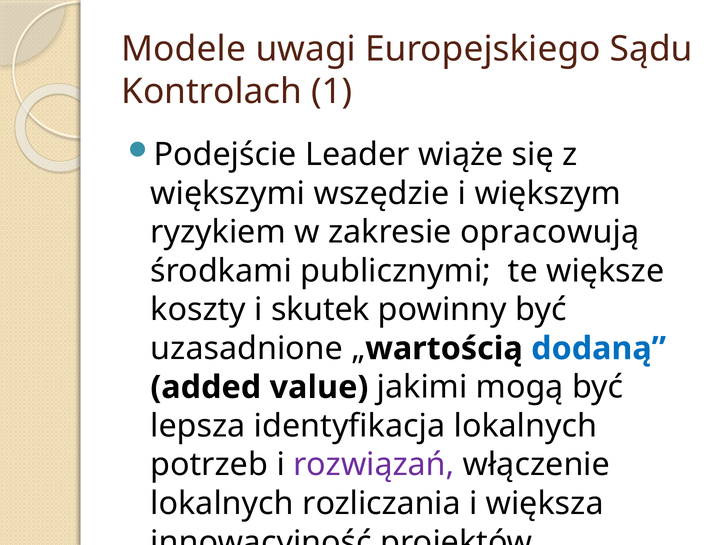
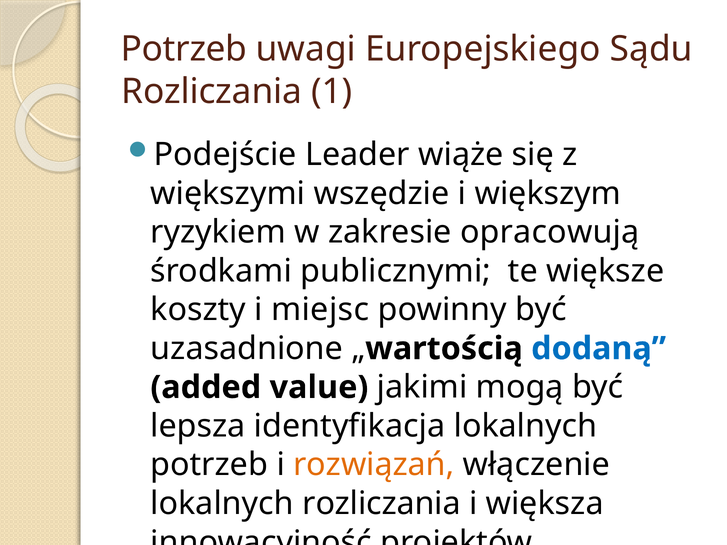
Modele at (184, 49): Modele -> Potrzeb
Kontrolach at (212, 91): Kontrolach -> Rozliczania
skutek: skutek -> miejsc
rozwiązań colour: purple -> orange
